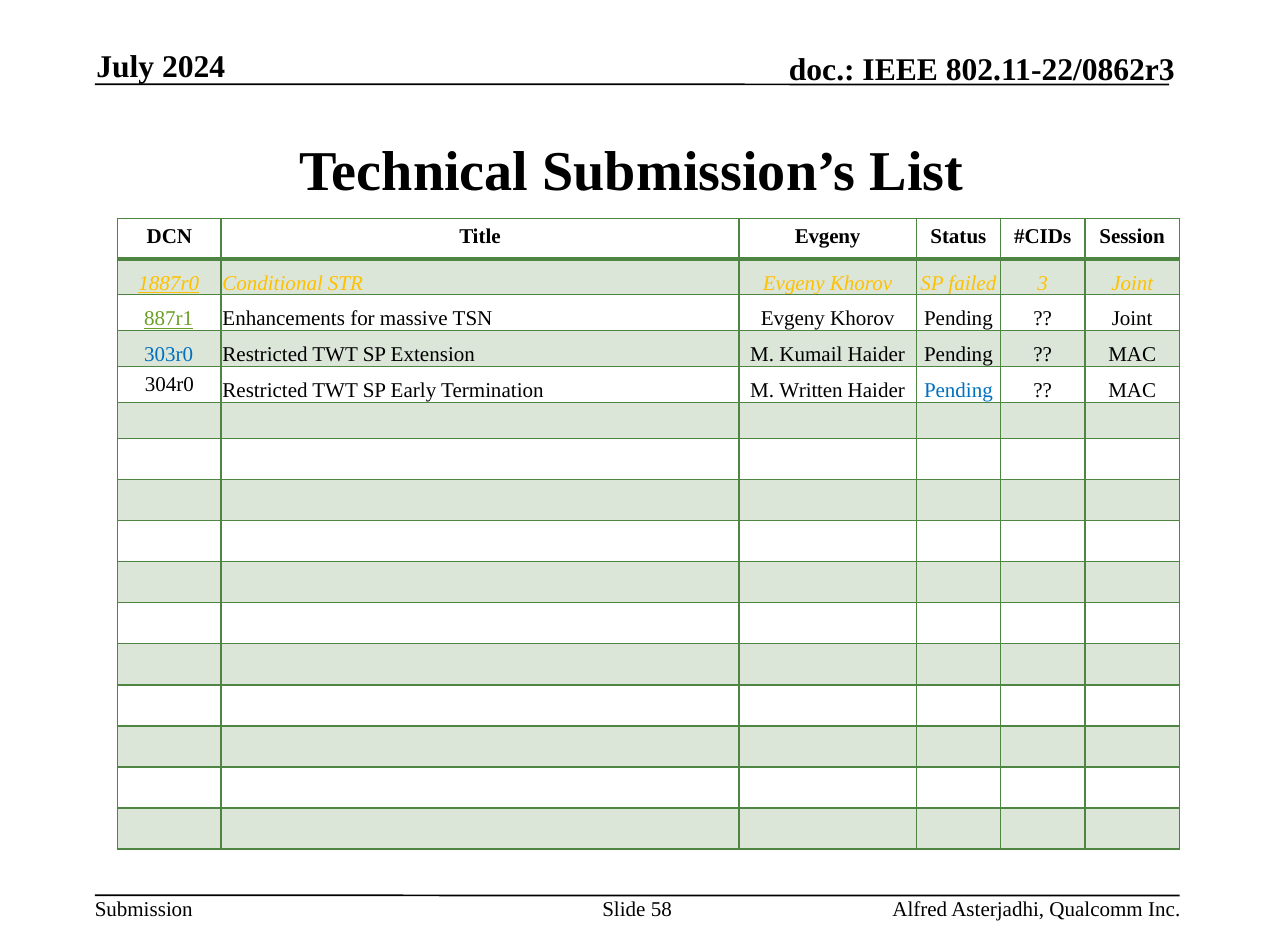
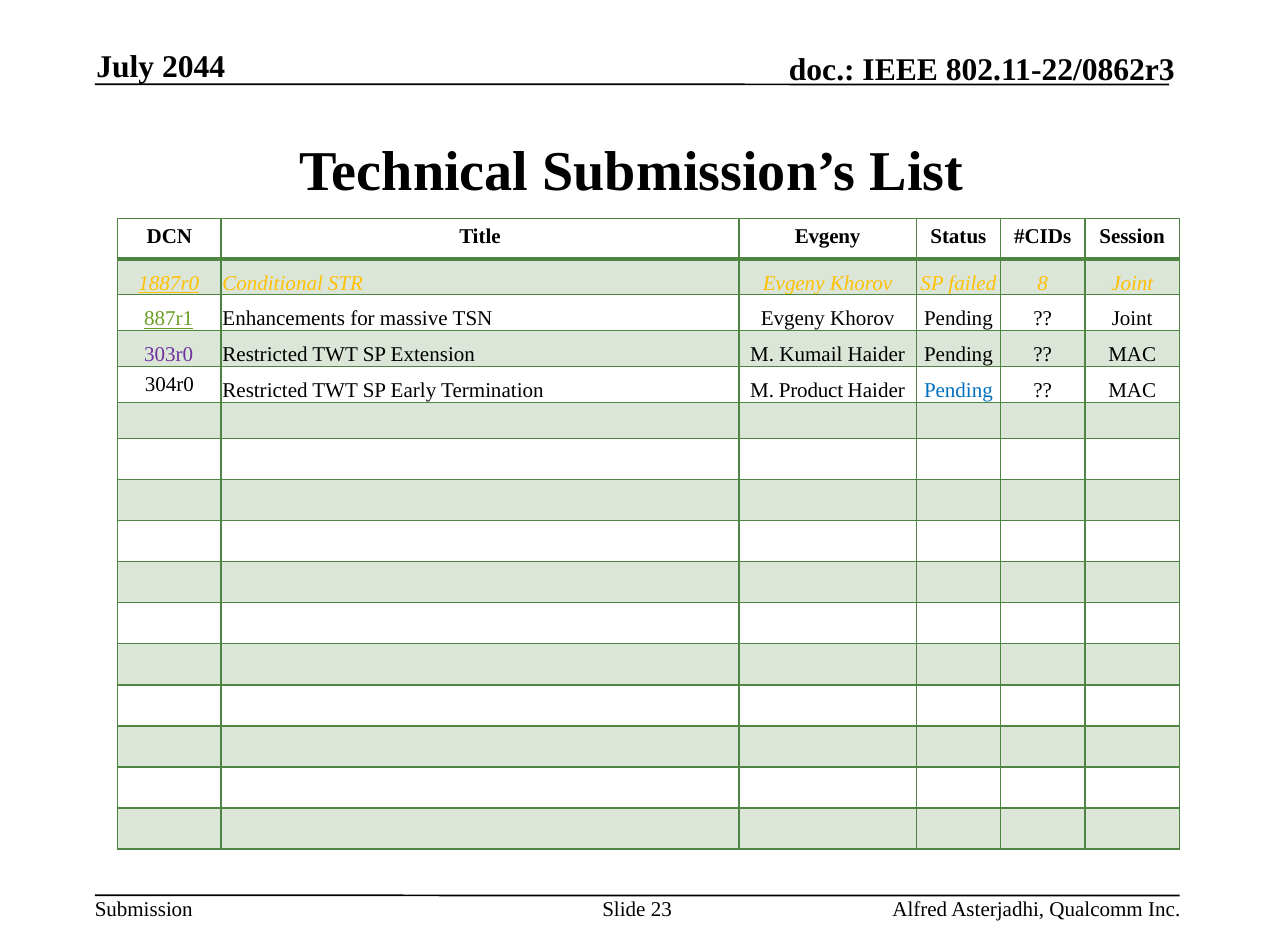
2024: 2024 -> 2044
3: 3 -> 8
303r0 colour: blue -> purple
Written: Written -> Product
58: 58 -> 23
